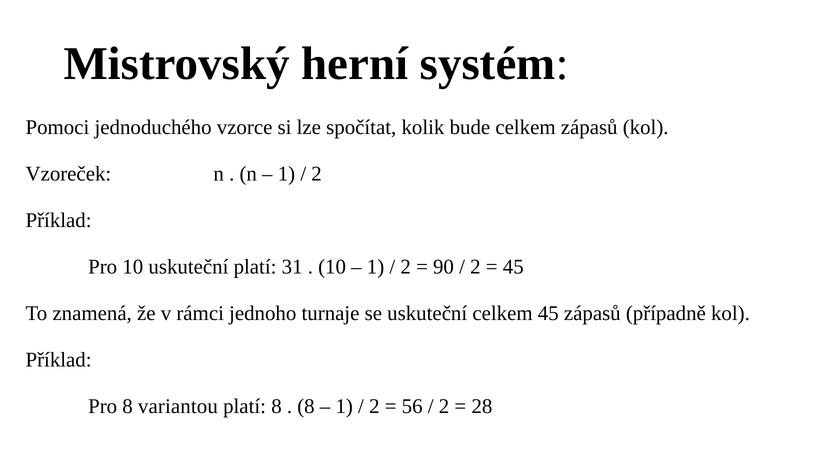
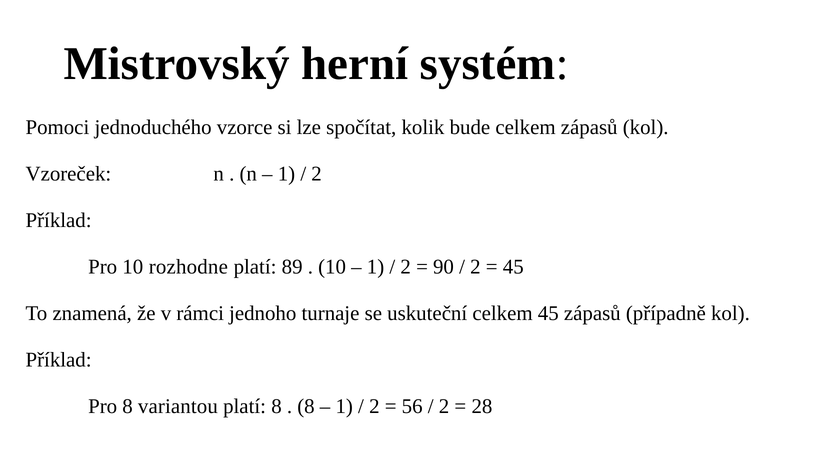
10 uskuteční: uskuteční -> rozhodne
31: 31 -> 89
